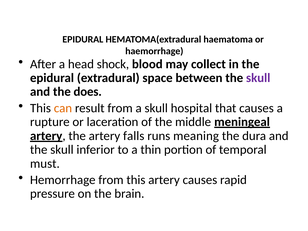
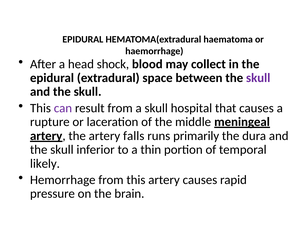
does at (88, 92): does -> skull
can colour: orange -> purple
meaning: meaning -> primarily
must: must -> likely
